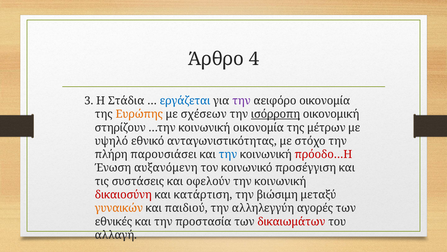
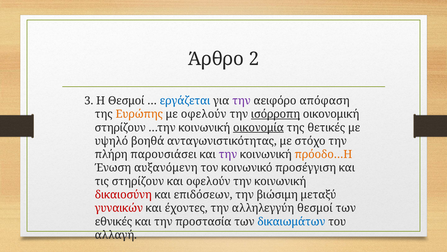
4: 4 -> 2
Η Στάδια: Στάδια -> Θεσμοί
αειφόρο οικονομία: οικονομία -> απόφαση
με σχέσεων: σχέσεων -> οφελούν
οικονομία at (258, 127) underline: none -> present
μέτρων: μέτρων -> θετικές
εθνικό: εθνικό -> βοηθά
την at (228, 154) colour: blue -> purple
πρόοδο…Η colour: red -> orange
τις συστάσεις: συστάσεις -> στηρίζουν
κατάρτιση: κατάρτιση -> επιδόσεων
γυναικών colour: orange -> red
παιδιού: παιδιού -> έχοντες
αλληλεγγύη αγορές: αγορές -> θεσμοί
δικαιωμάτων colour: red -> blue
